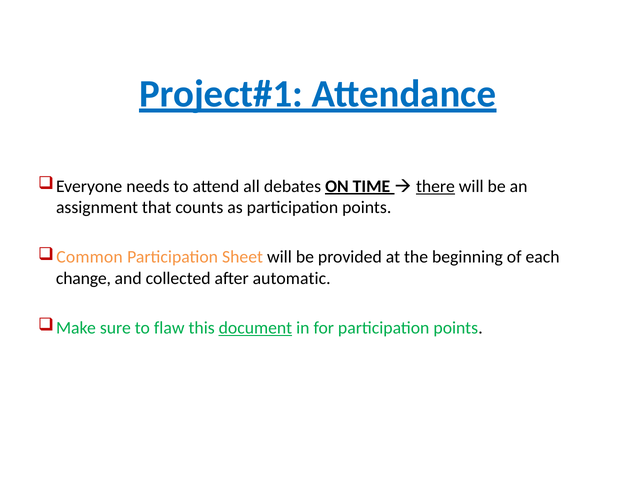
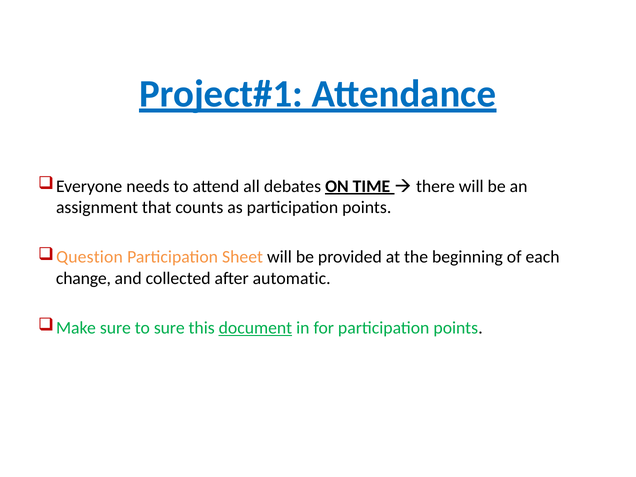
there underline: present -> none
Common: Common -> Question
to flaw: flaw -> sure
